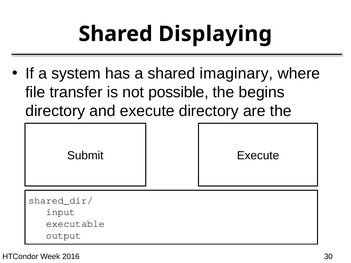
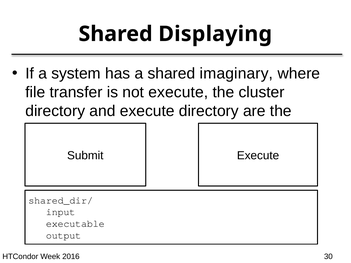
not possible: possible -> execute
begins: begins -> cluster
